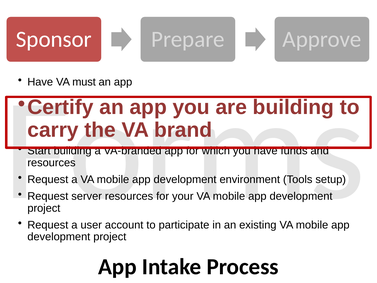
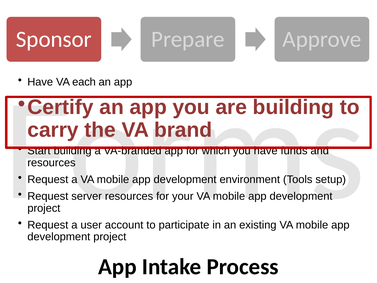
must: must -> each
